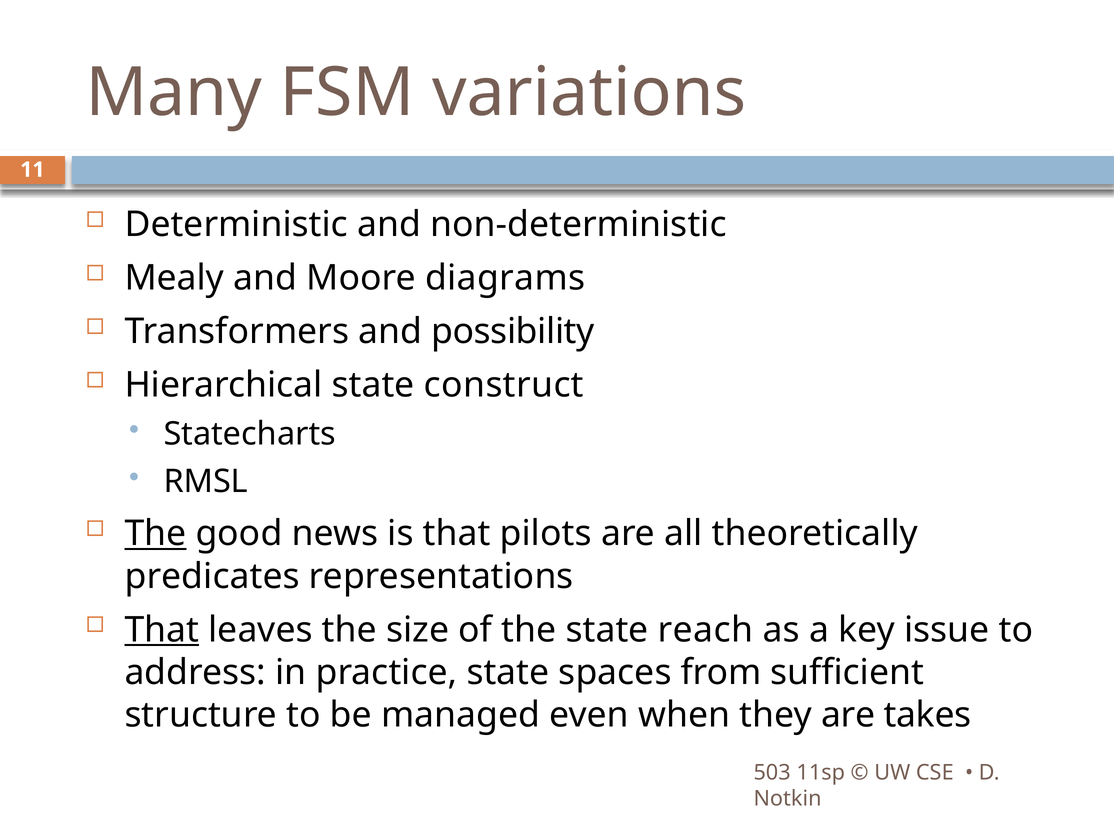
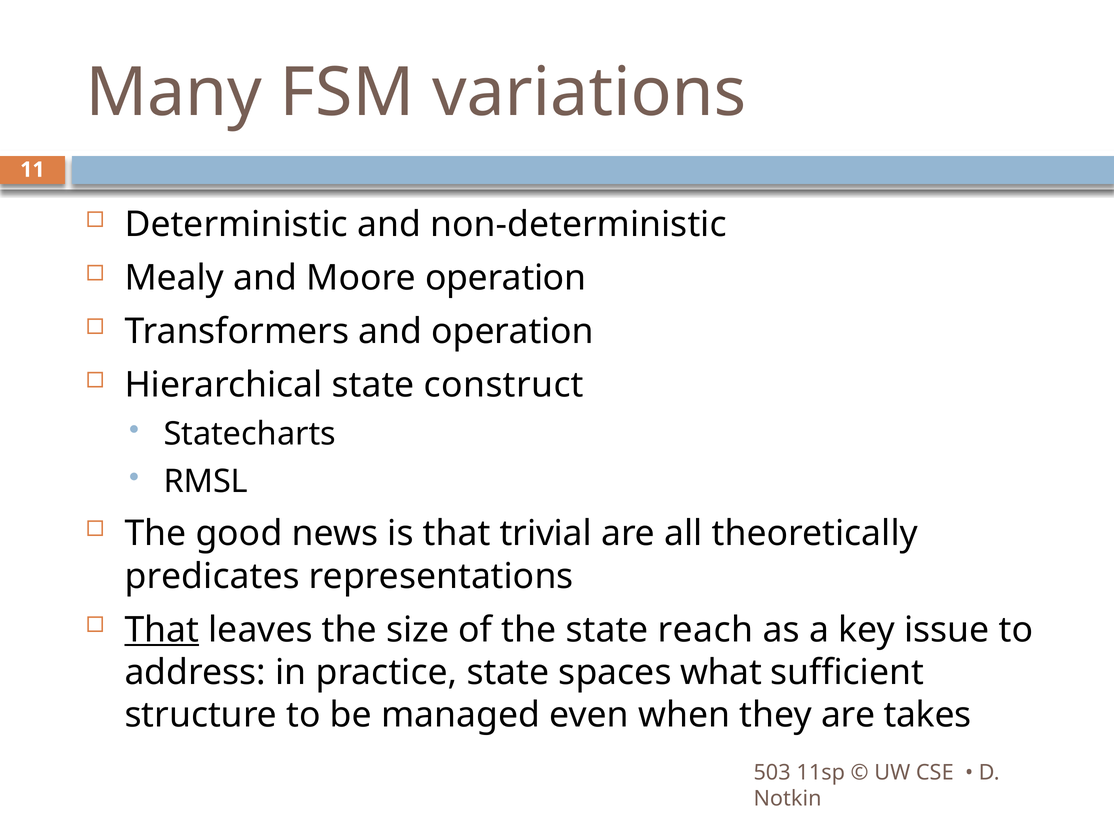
Moore diagrams: diagrams -> operation
and possibility: possibility -> operation
The at (155, 533) underline: present -> none
pilots: pilots -> trivial
from: from -> what
